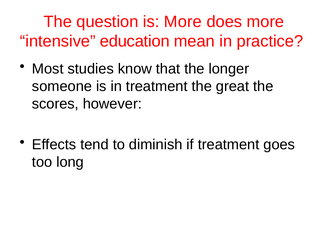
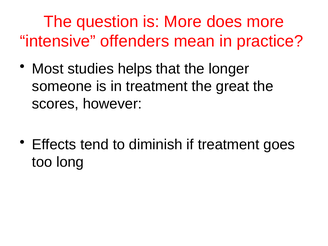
education: education -> offenders
know: know -> helps
